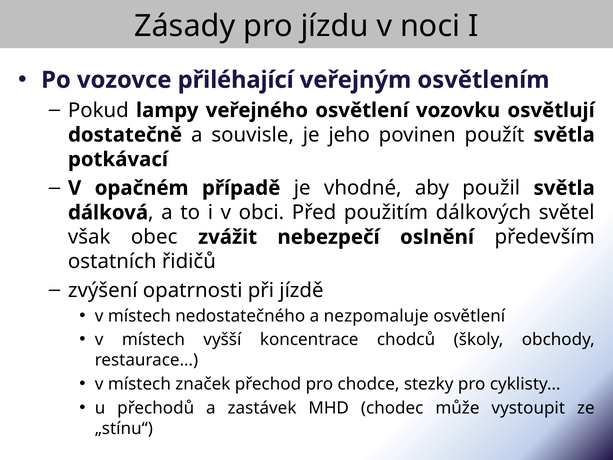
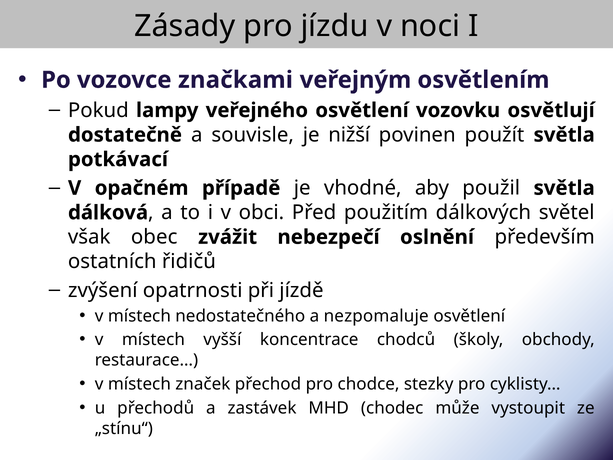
přiléhající: přiléhající -> značkami
jeho: jeho -> nižší
